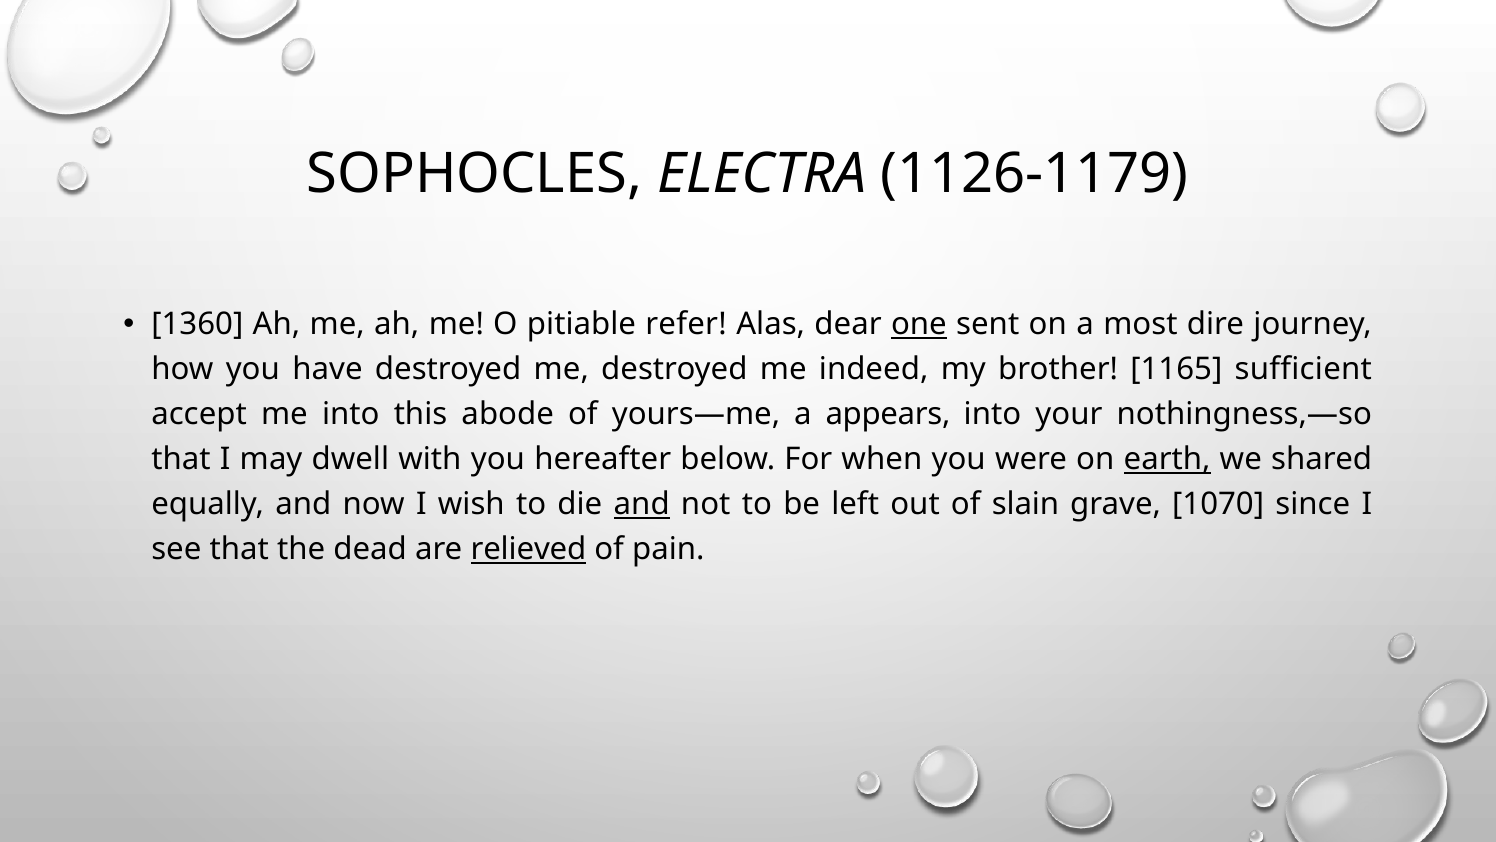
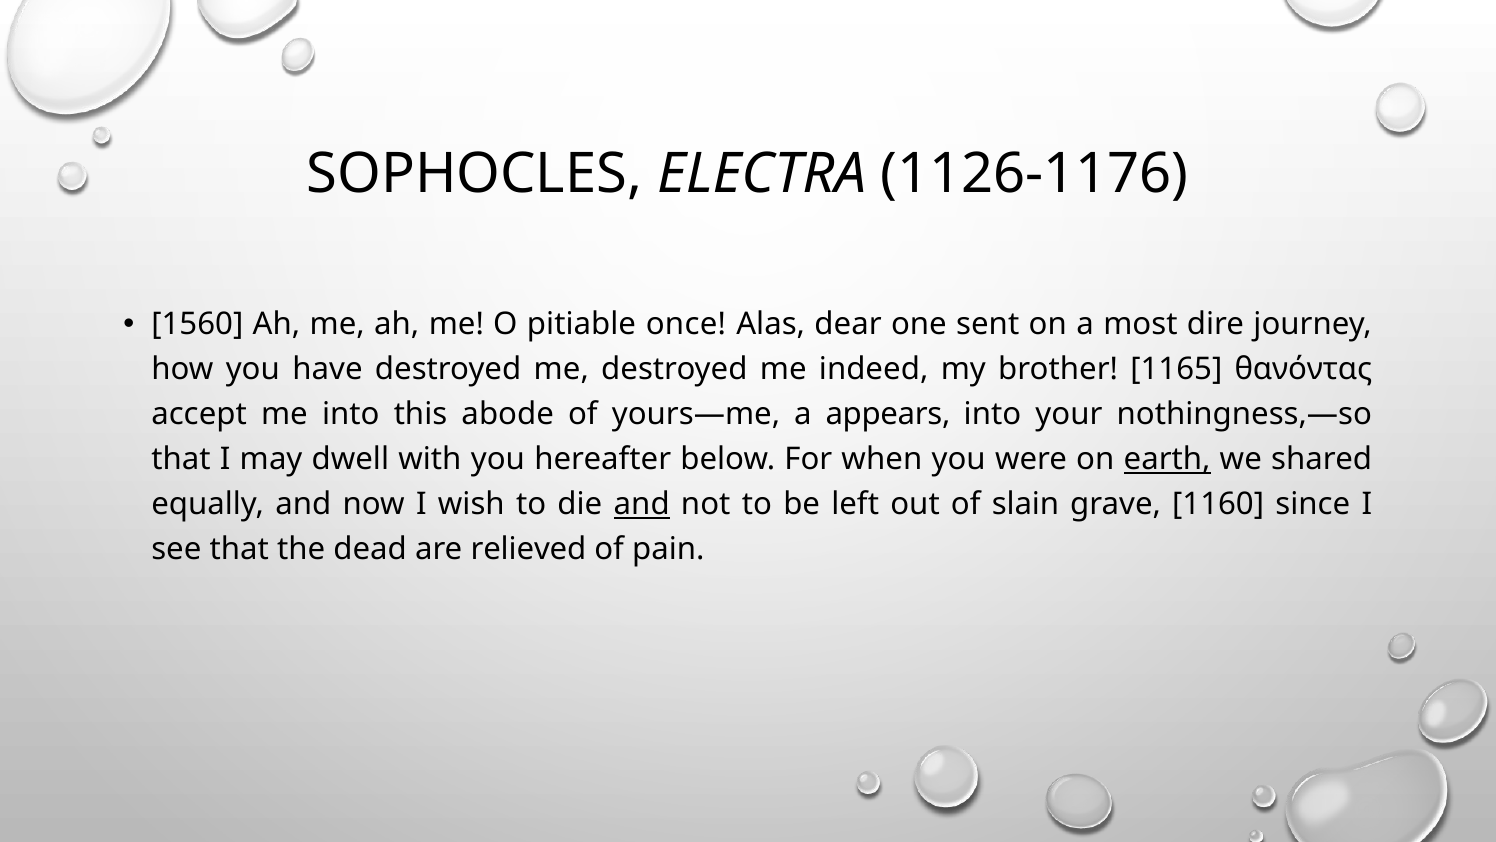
1126-1179: 1126-1179 -> 1126-1176
1360: 1360 -> 1560
refer: refer -> once
one underline: present -> none
sufficient: sufficient -> θανόντας
1070: 1070 -> 1160
relieved underline: present -> none
